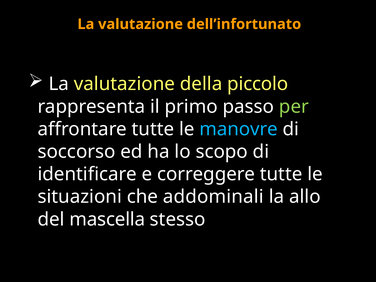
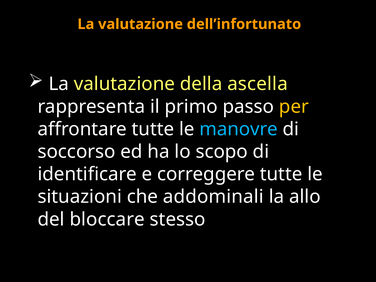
piccolo: piccolo -> ascella
per colour: light green -> yellow
mascella: mascella -> bloccare
